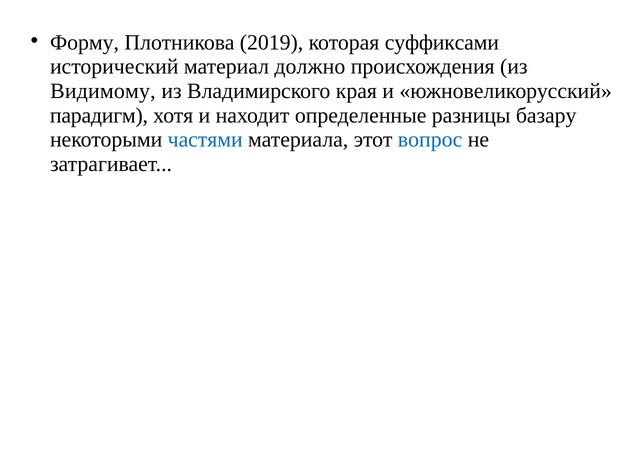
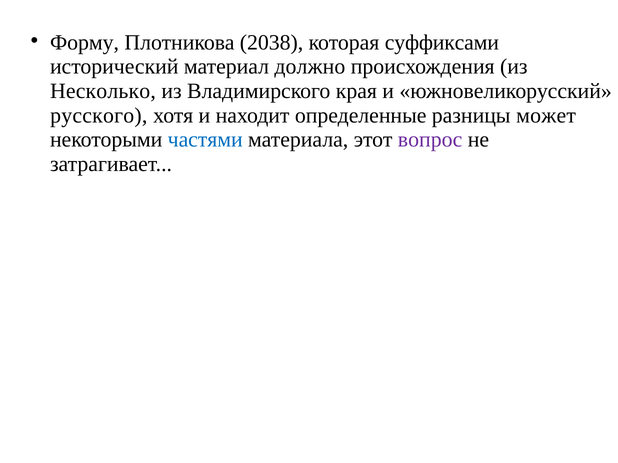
2019: 2019 -> 2038
Видимому: Видимому -> Несколько
парадигм: парадигм -> русского
базару: базару -> может
вопрос colour: blue -> purple
